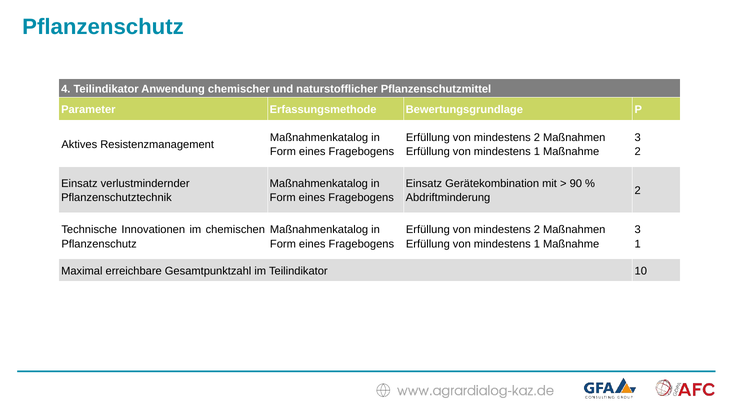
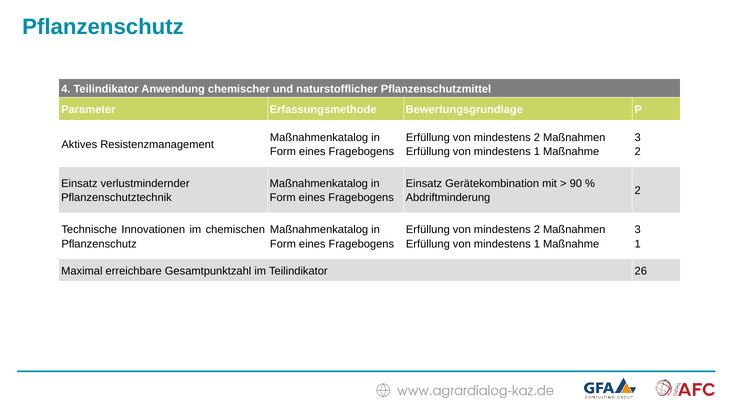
10: 10 -> 26
